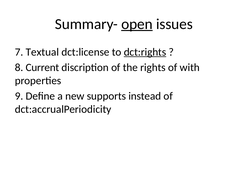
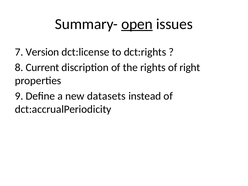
Textual: Textual -> Version
dct:rights underline: present -> none
with: with -> right
supports: supports -> datasets
